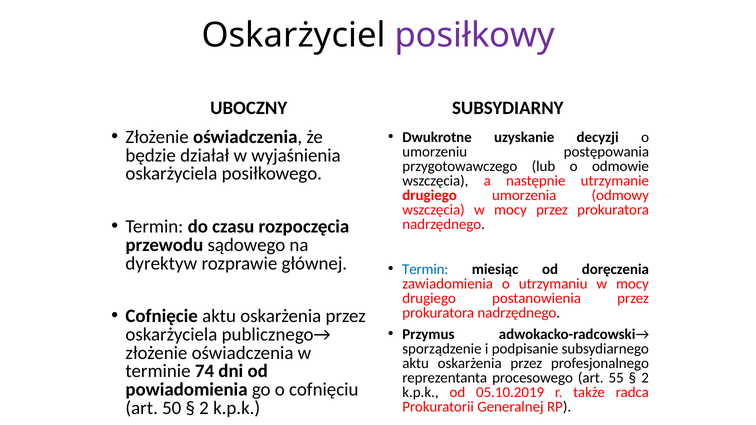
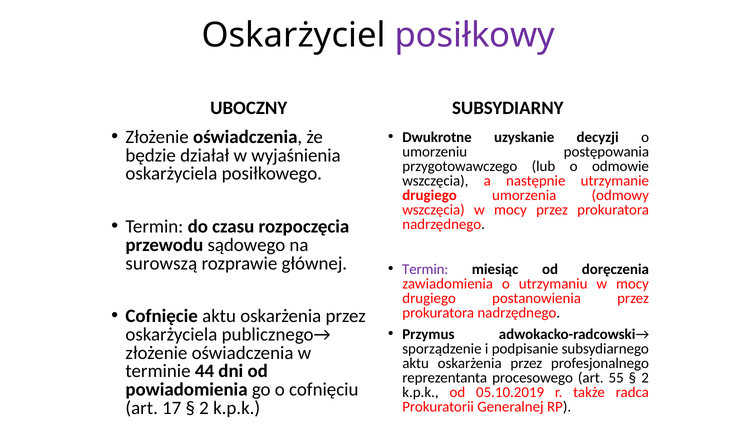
dyrektyw: dyrektyw -> surowszą
Termin at (425, 269) colour: blue -> purple
74: 74 -> 44
50: 50 -> 17
